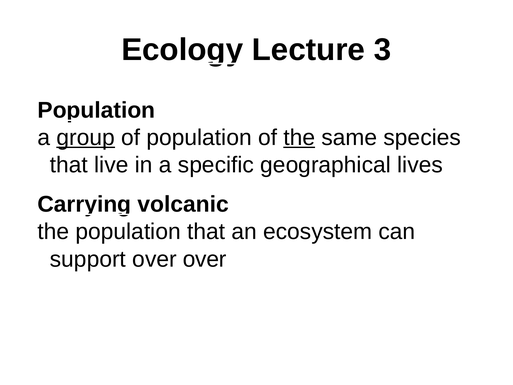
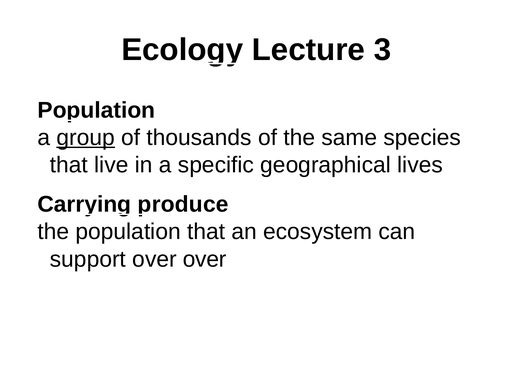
of population: population -> thousands
the at (299, 138) underline: present -> none
volcanic: volcanic -> produce
